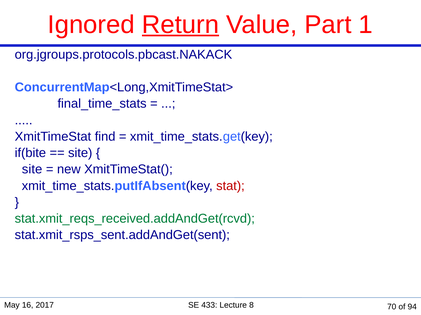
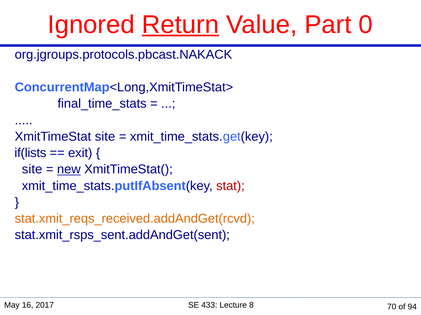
1: 1 -> 0
XmitTimeStat find: find -> site
if(bite: if(bite -> if(lists
site at (80, 153): site -> exit
new underline: none -> present
stat.xmit_reqs_received.addAndGet(rcvd colour: green -> orange
